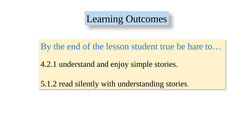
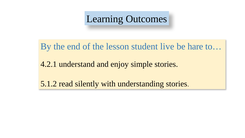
true: true -> live
